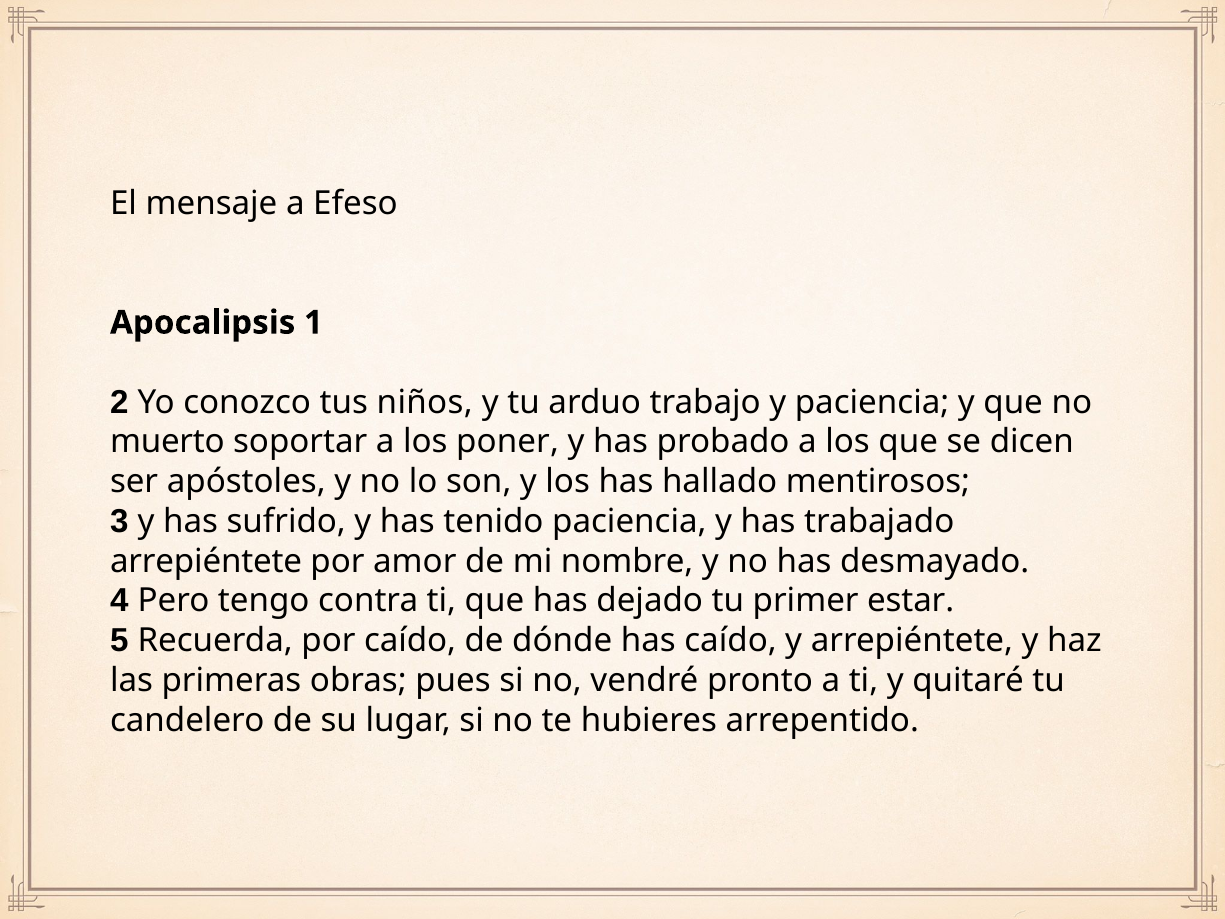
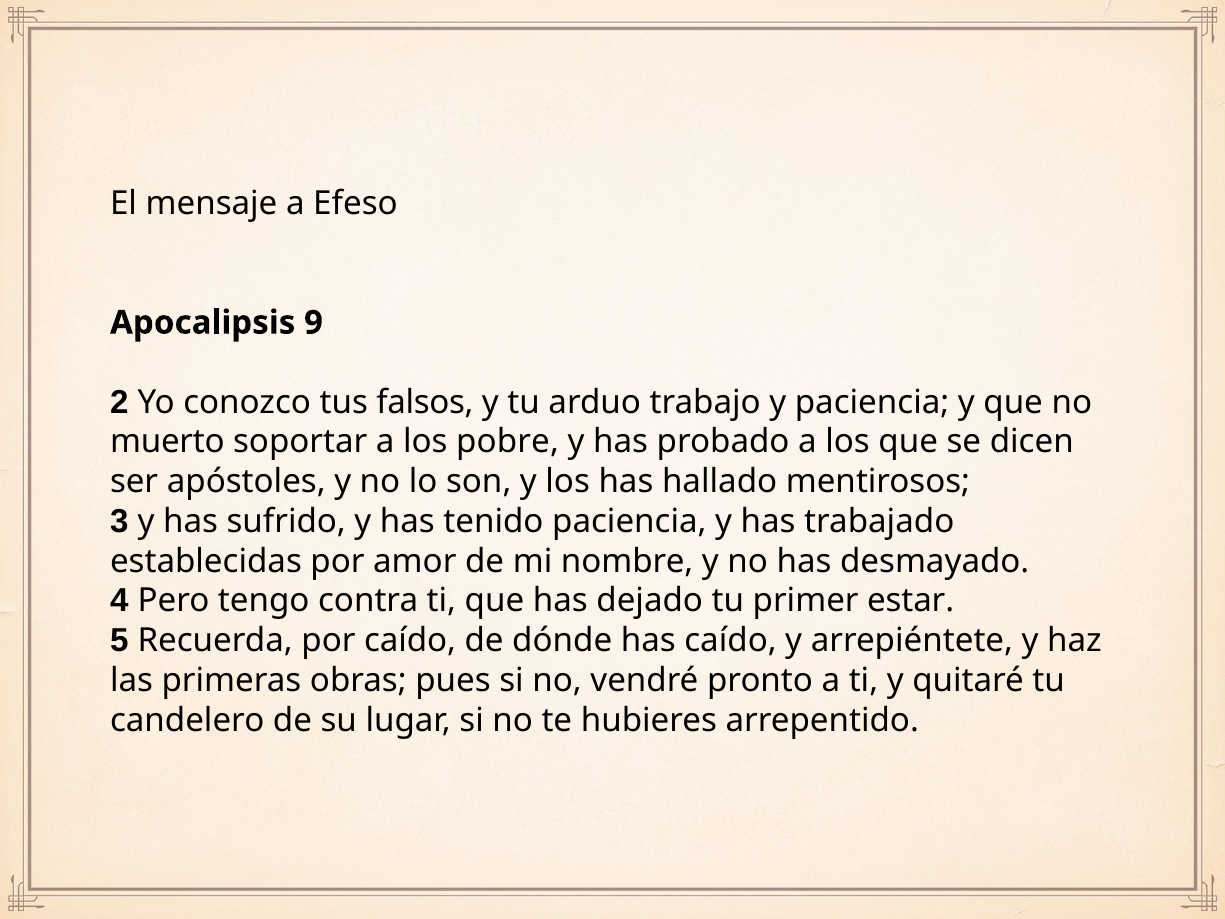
1: 1 -> 9
niños: niños -> falsos
poner: poner -> pobre
arrepiéntete at (206, 561): arrepiéntete -> establecidas
